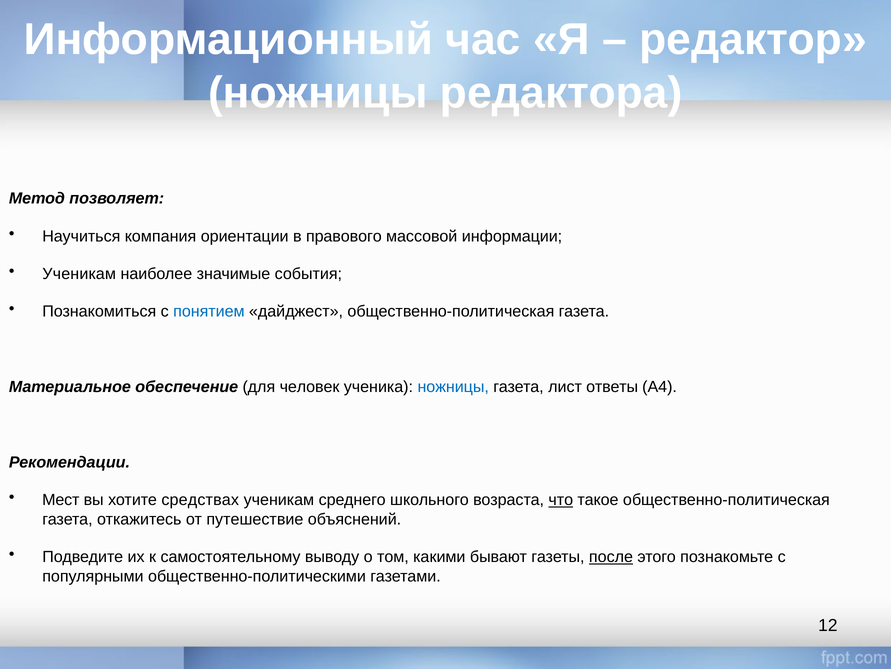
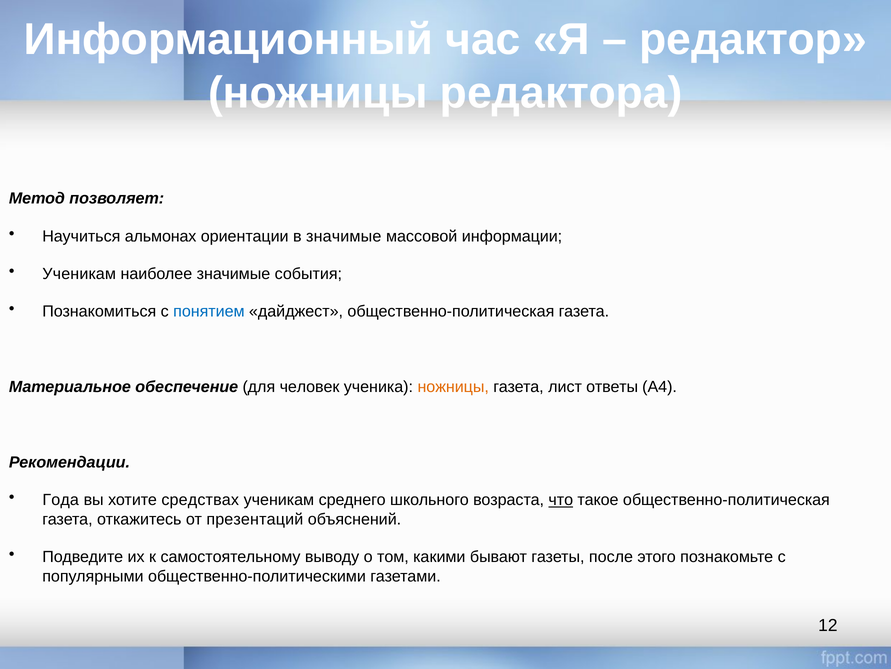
компания: компания -> альмонах
в правового: правового -> значимые
ножницы at (453, 387) colour: blue -> orange
Мест: Мест -> Года
путешествие: путешествие -> презентаций
после underline: present -> none
